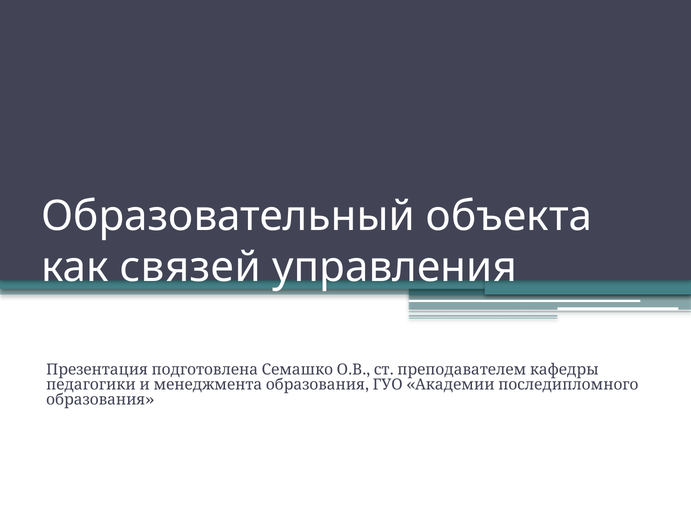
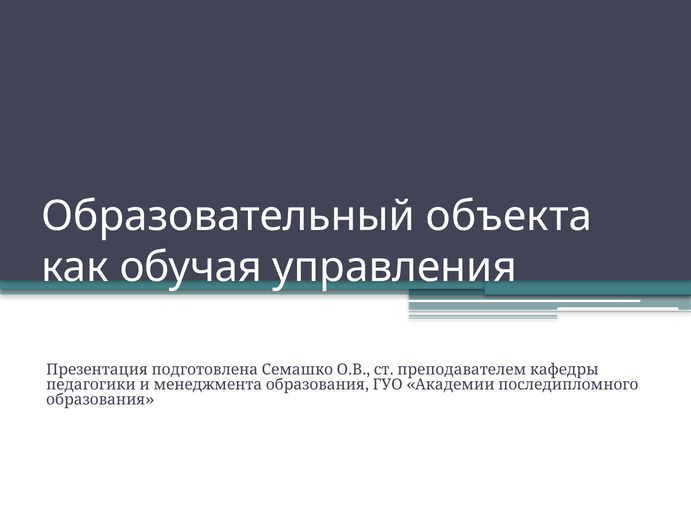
связей: связей -> обучая
